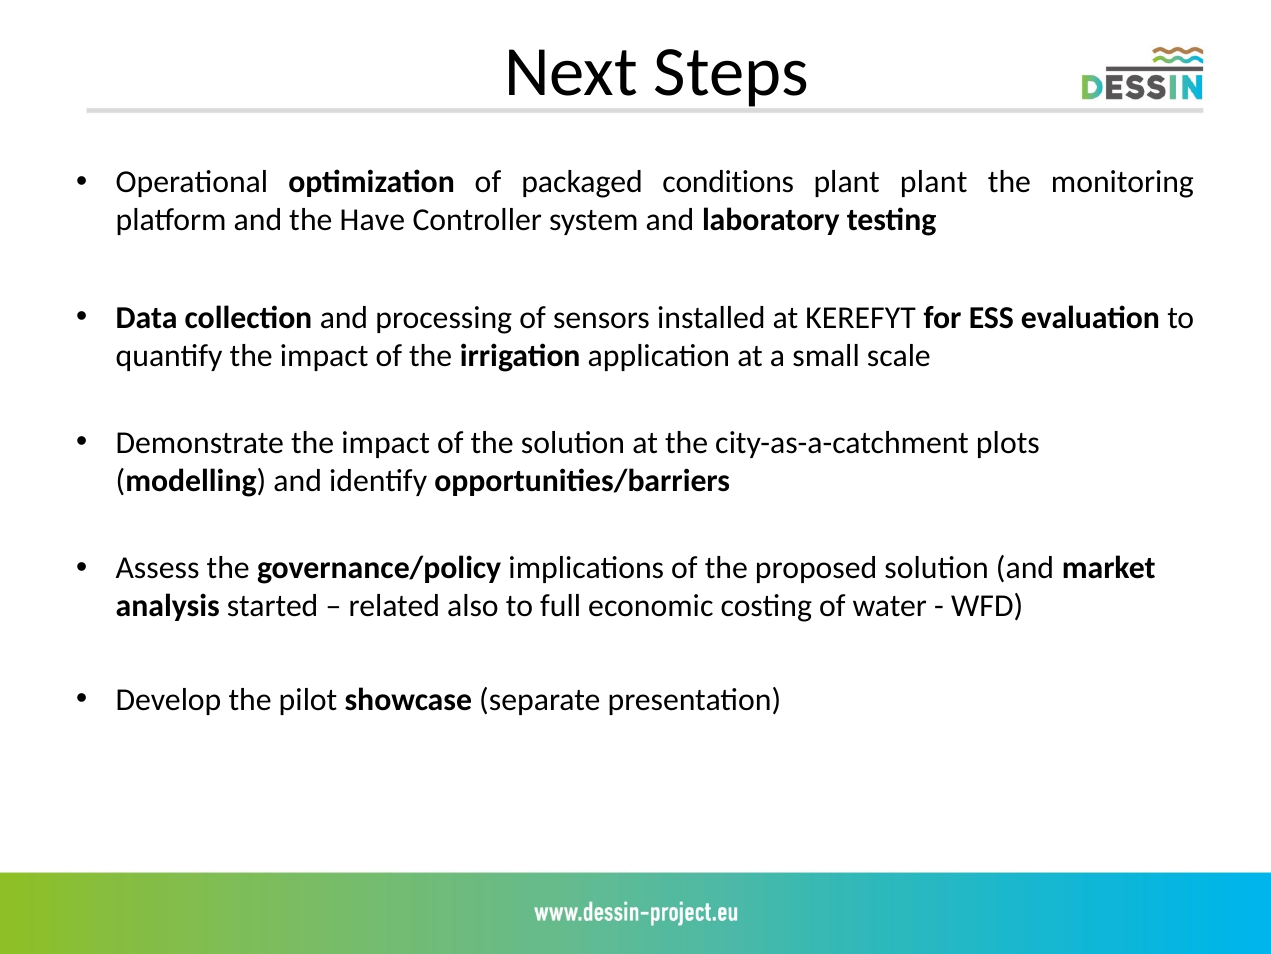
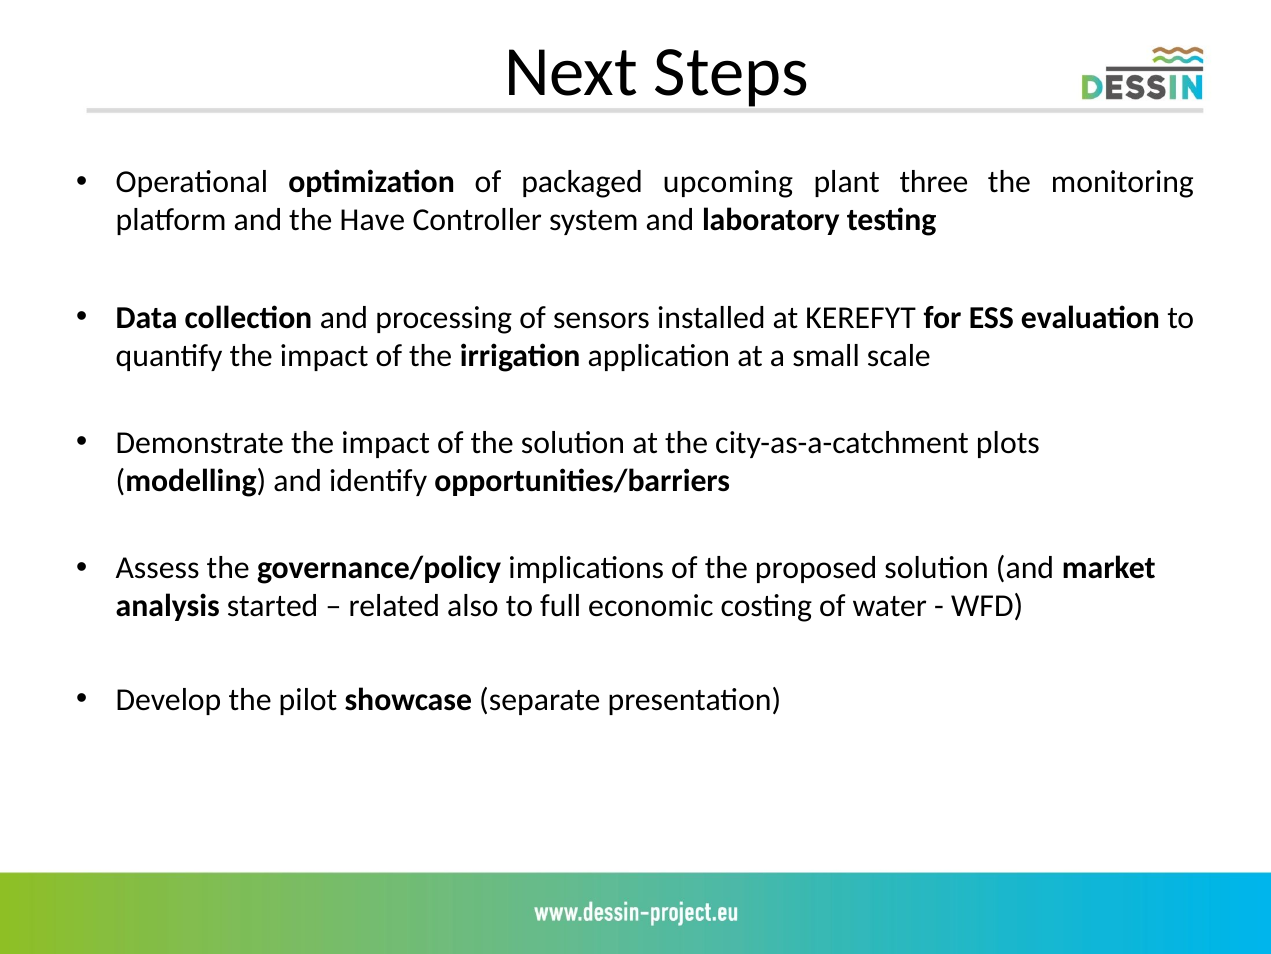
conditions: conditions -> upcoming
plant plant: plant -> three
